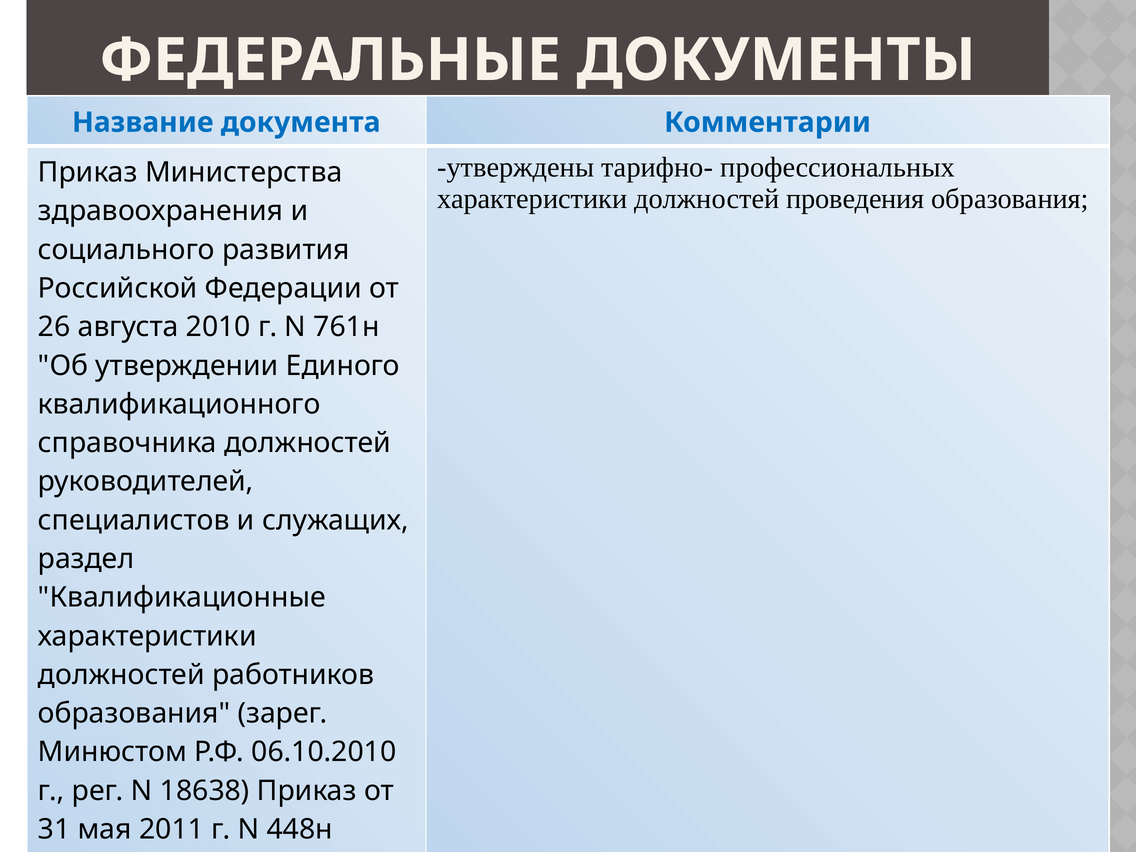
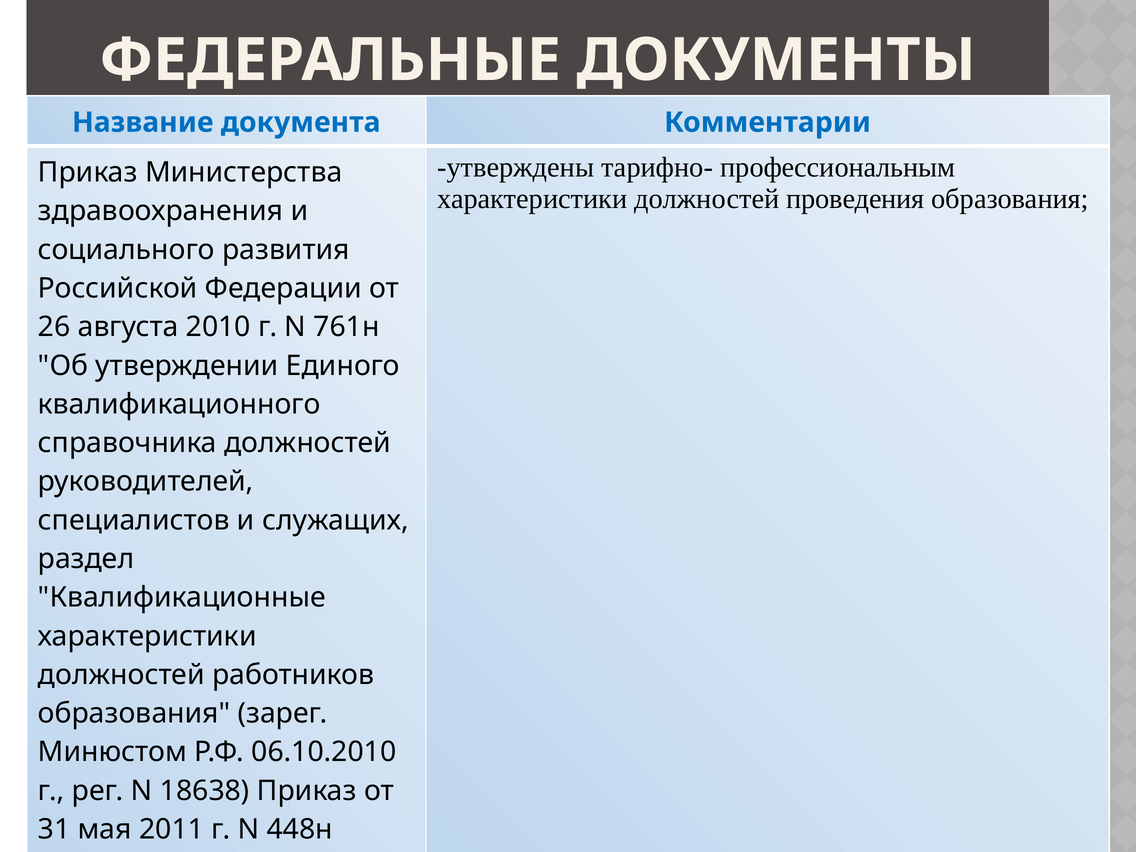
профессиональных: профессиональных -> профессиональным
